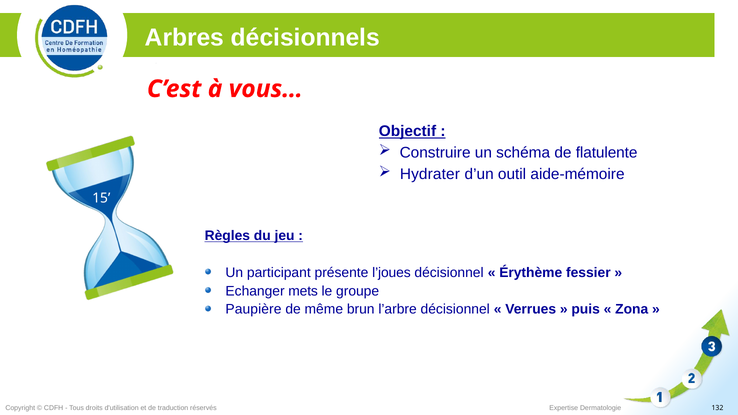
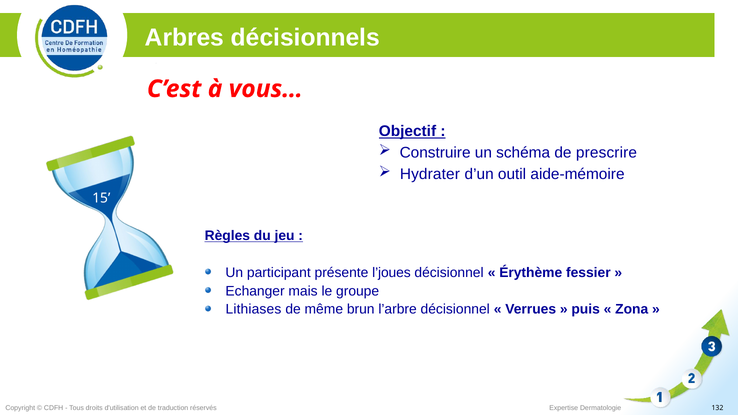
flatulente: flatulente -> prescrire
mets: mets -> mais
Paupière: Paupière -> Lithiases
